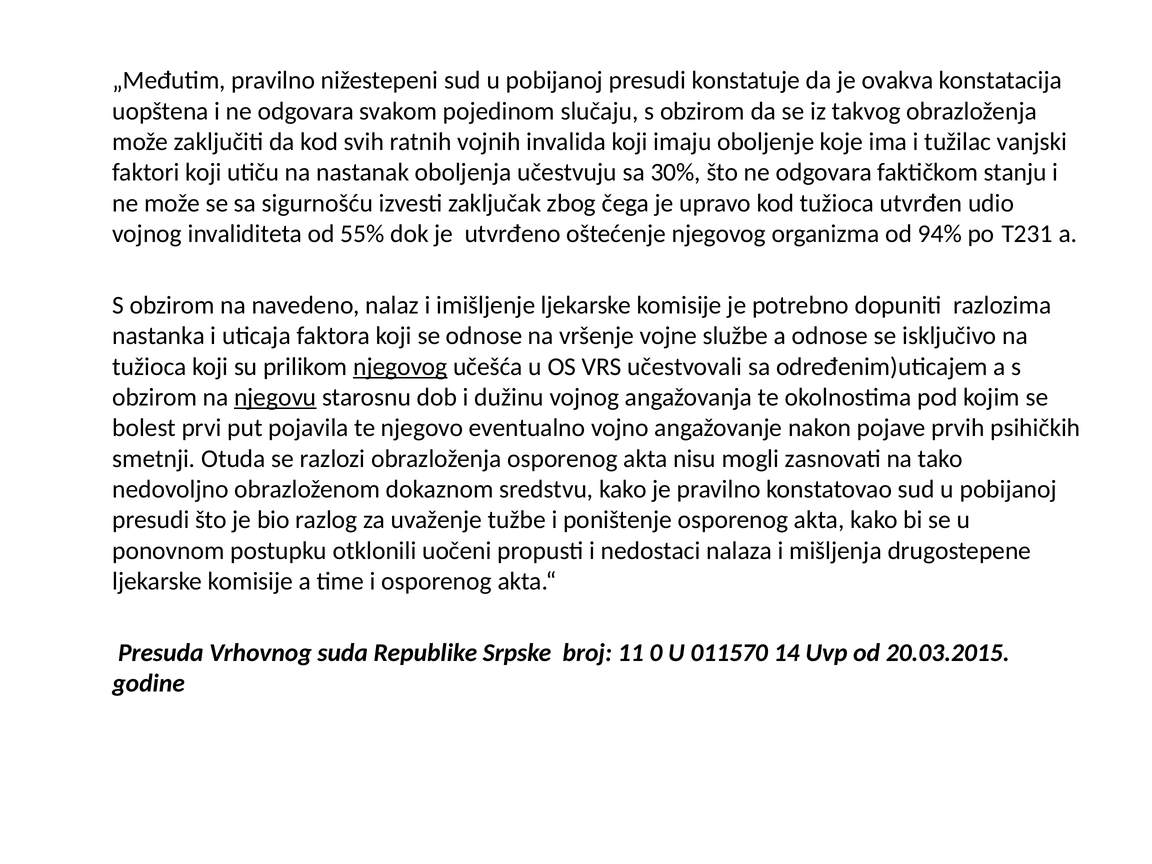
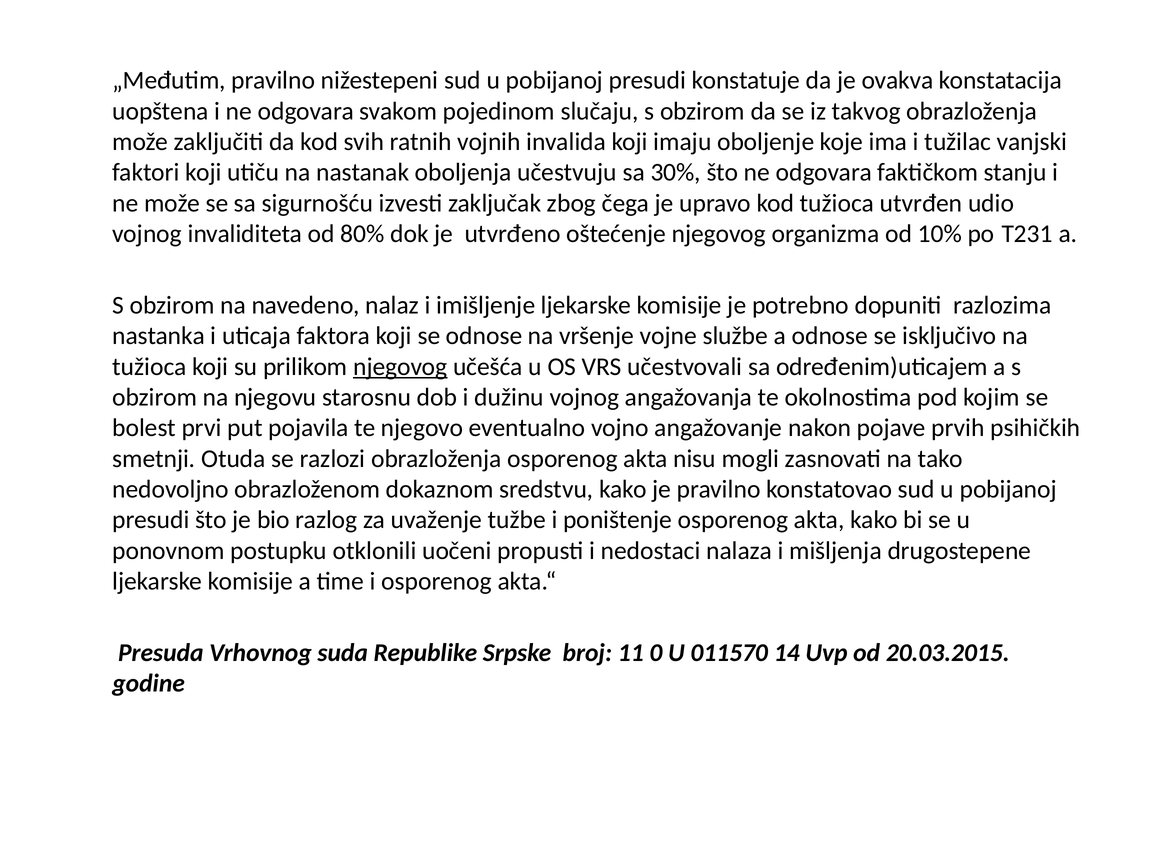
55%: 55% -> 80%
94%: 94% -> 10%
njegovu underline: present -> none
